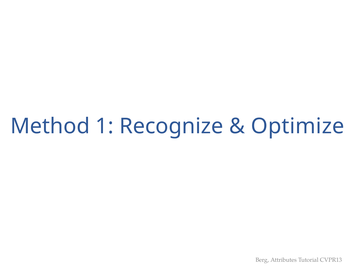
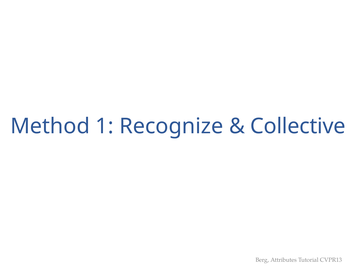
Optimize: Optimize -> Collective
